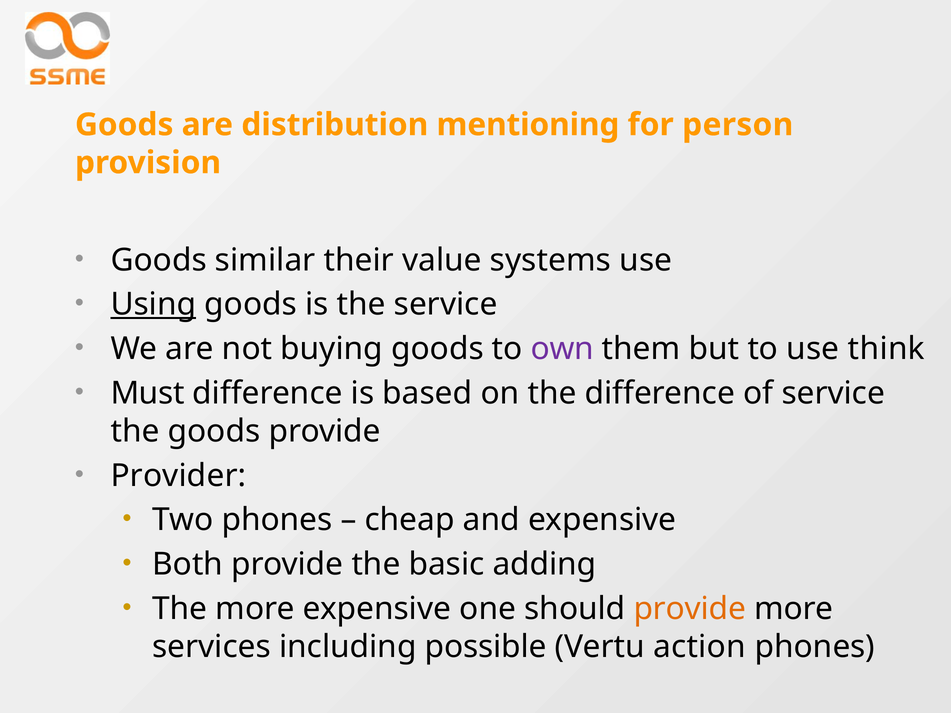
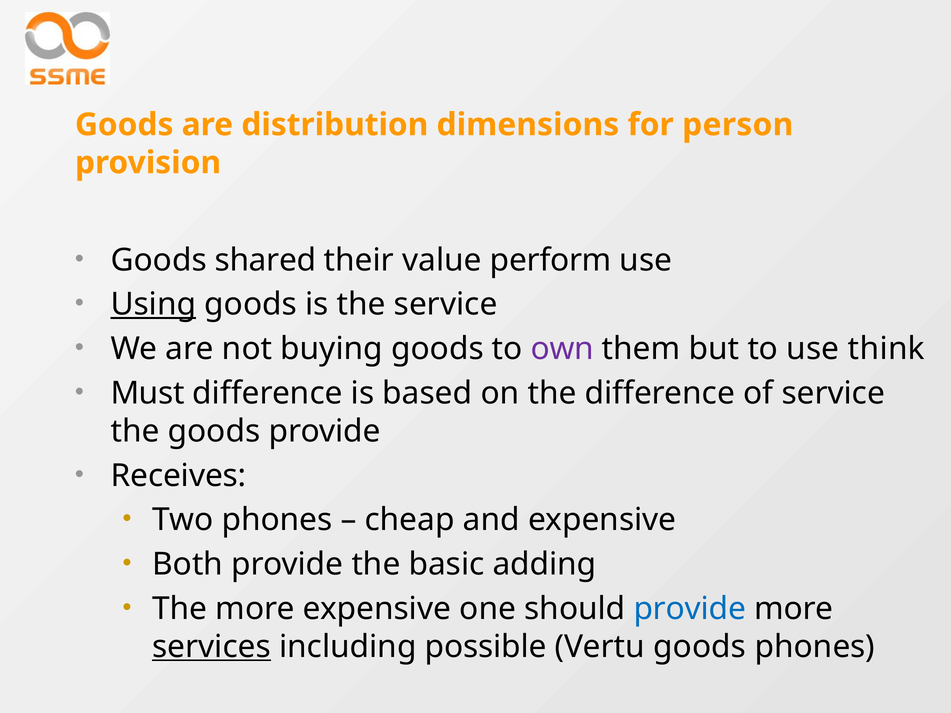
mentioning: mentioning -> dimensions
similar: similar -> shared
systems: systems -> perform
Provider: Provider -> Receives
provide at (690, 609) colour: orange -> blue
services underline: none -> present
Vertu action: action -> goods
